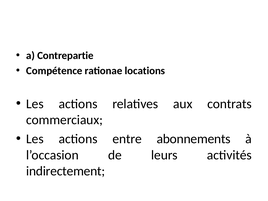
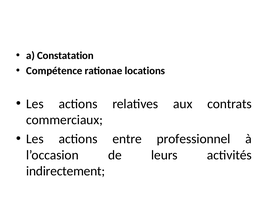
Contrepartie: Contrepartie -> Constatation
abonnements: abonnements -> professionnel
